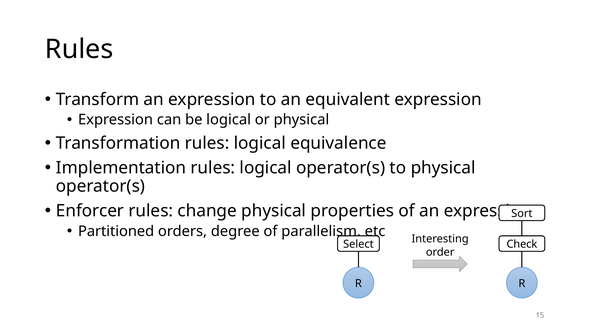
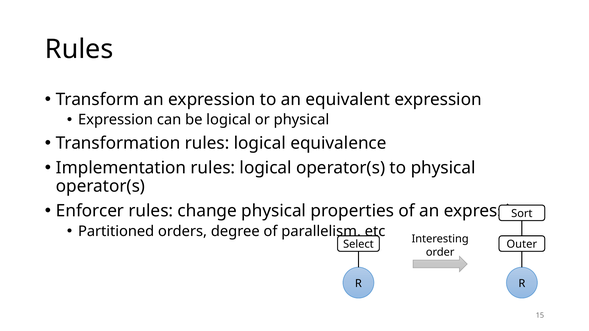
Check: Check -> Outer
